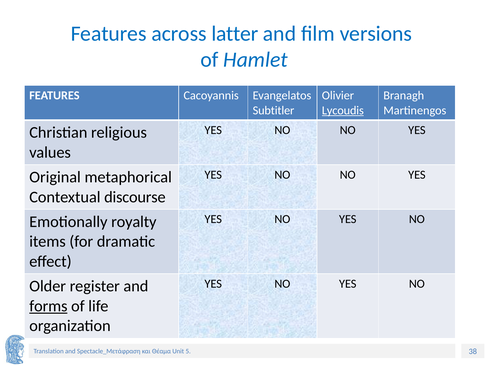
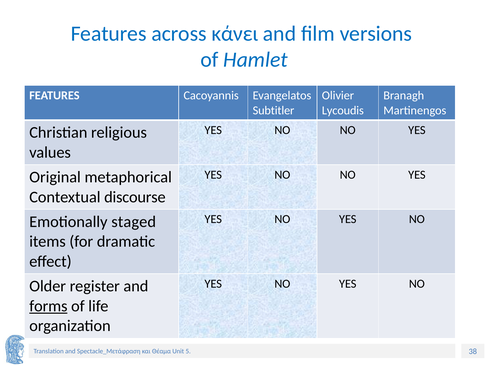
latter: latter -> κάνει
Lycoudis underline: present -> none
royalty: royalty -> staged
